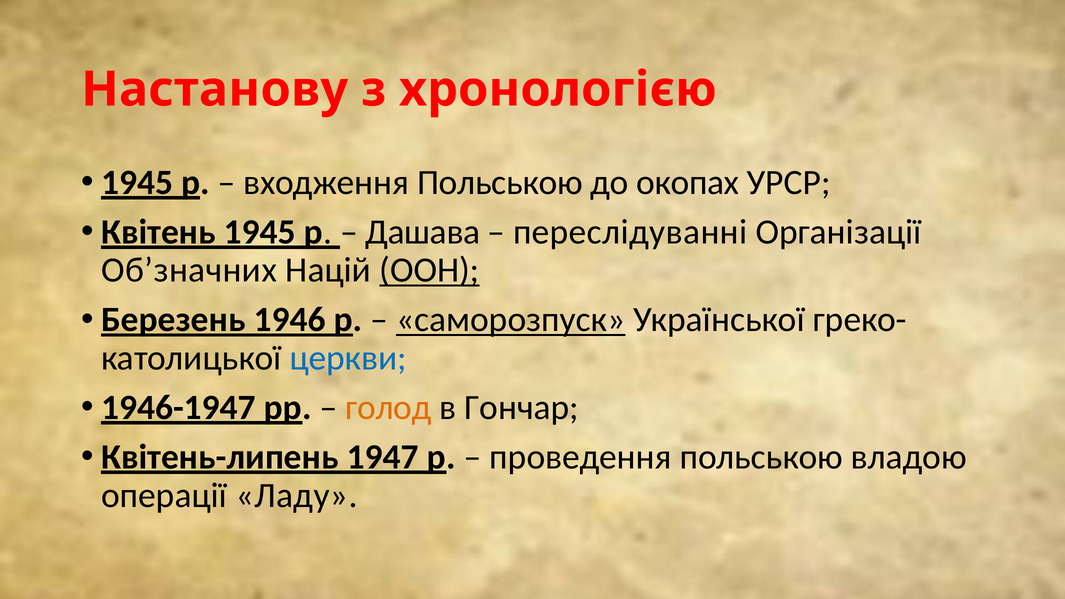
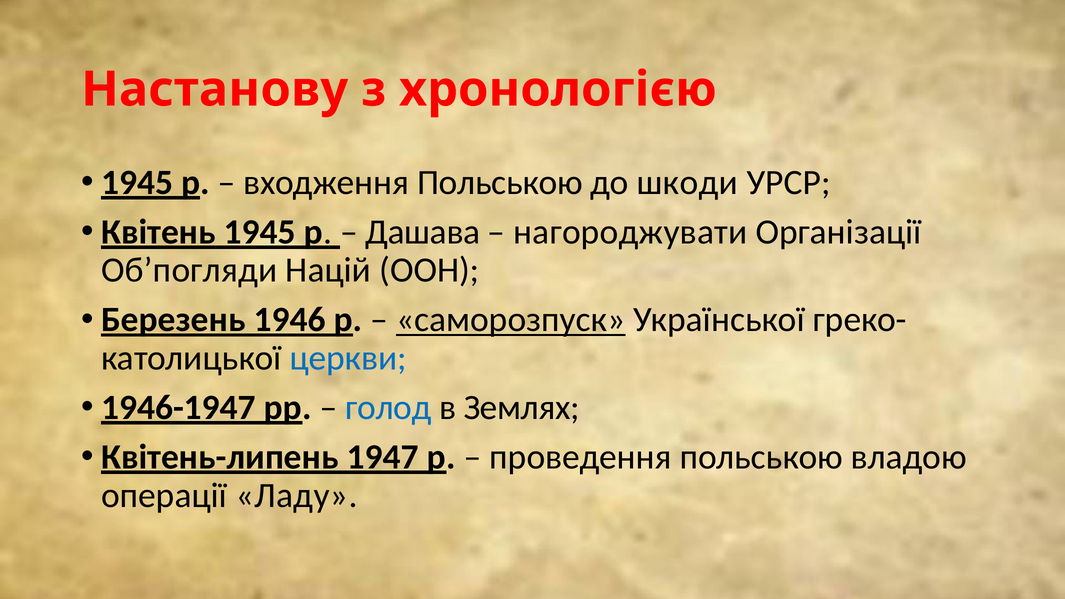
окопах: окопах -> шкоди
переслідуванні: переслідуванні -> нагороджувати
Об’значних: Об’значних -> Об’погляди
ООН underline: present -> none
голод colour: orange -> blue
Гончар: Гончар -> Землях
